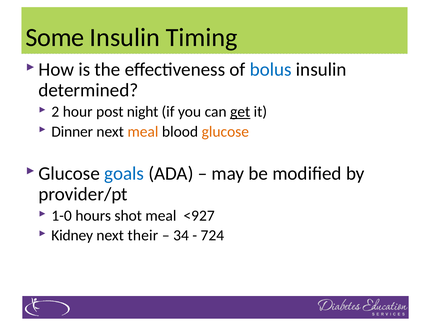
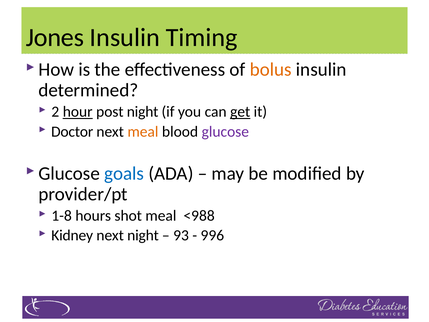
Some: Some -> Jones
bolus colour: blue -> orange
hour underline: none -> present
Dinner: Dinner -> Doctor
glucose colour: orange -> purple
1-0: 1-0 -> 1-8
<927: <927 -> <988
next their: their -> night
34: 34 -> 93
724: 724 -> 996
